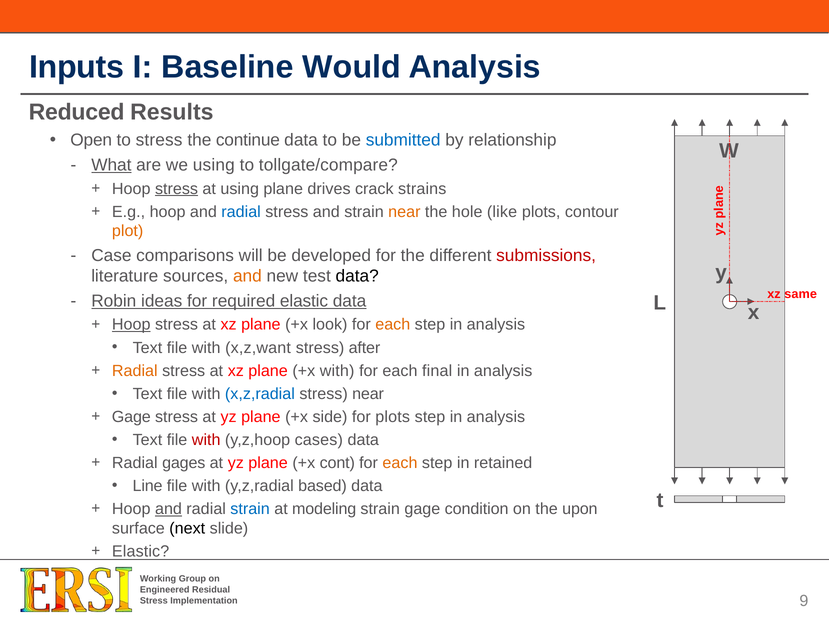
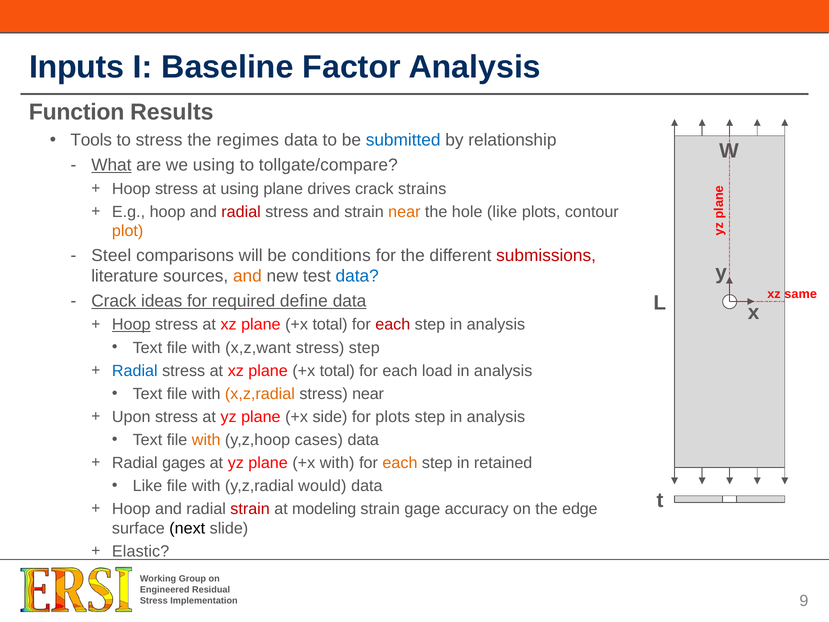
Would: Would -> Factor
Reduced: Reduced -> Function
Open: Open -> Tools
continue: continue -> regimes
stress at (177, 189) underline: present -> none
radial at (241, 212) colour: blue -> red
Case: Case -> Steel
developed: developed -> conditions
data at (357, 276) colour: black -> blue
Robin at (114, 301): Robin -> Crack
required elastic: elastic -> define
look at (330, 325): look -> total
each at (393, 325) colour: orange -> red
stress after: after -> step
Radial at (135, 371) colour: orange -> blue
with at (337, 371): with -> total
final: final -> load
x,z,radial colour: blue -> orange
Gage at (131, 417): Gage -> Upon
with at (206, 440) colour: red -> orange
+x cont: cont -> with
Line at (148, 486): Line -> Like
based: based -> would
and at (168, 509) underline: present -> none
strain at (250, 509) colour: blue -> red
condition: condition -> accuracy
upon: upon -> edge
